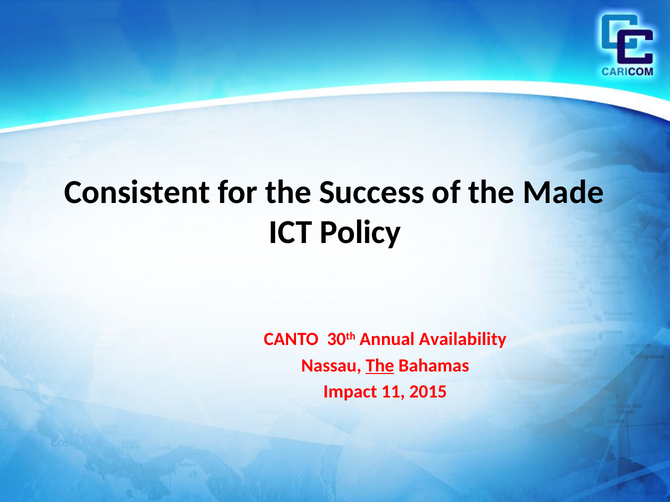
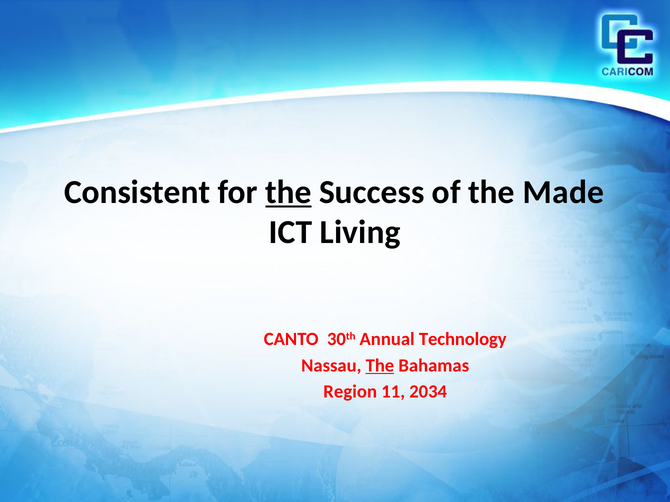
the at (288, 192) underline: none -> present
Policy: Policy -> Living
Availability: Availability -> Technology
Impact: Impact -> Region
2015: 2015 -> 2034
